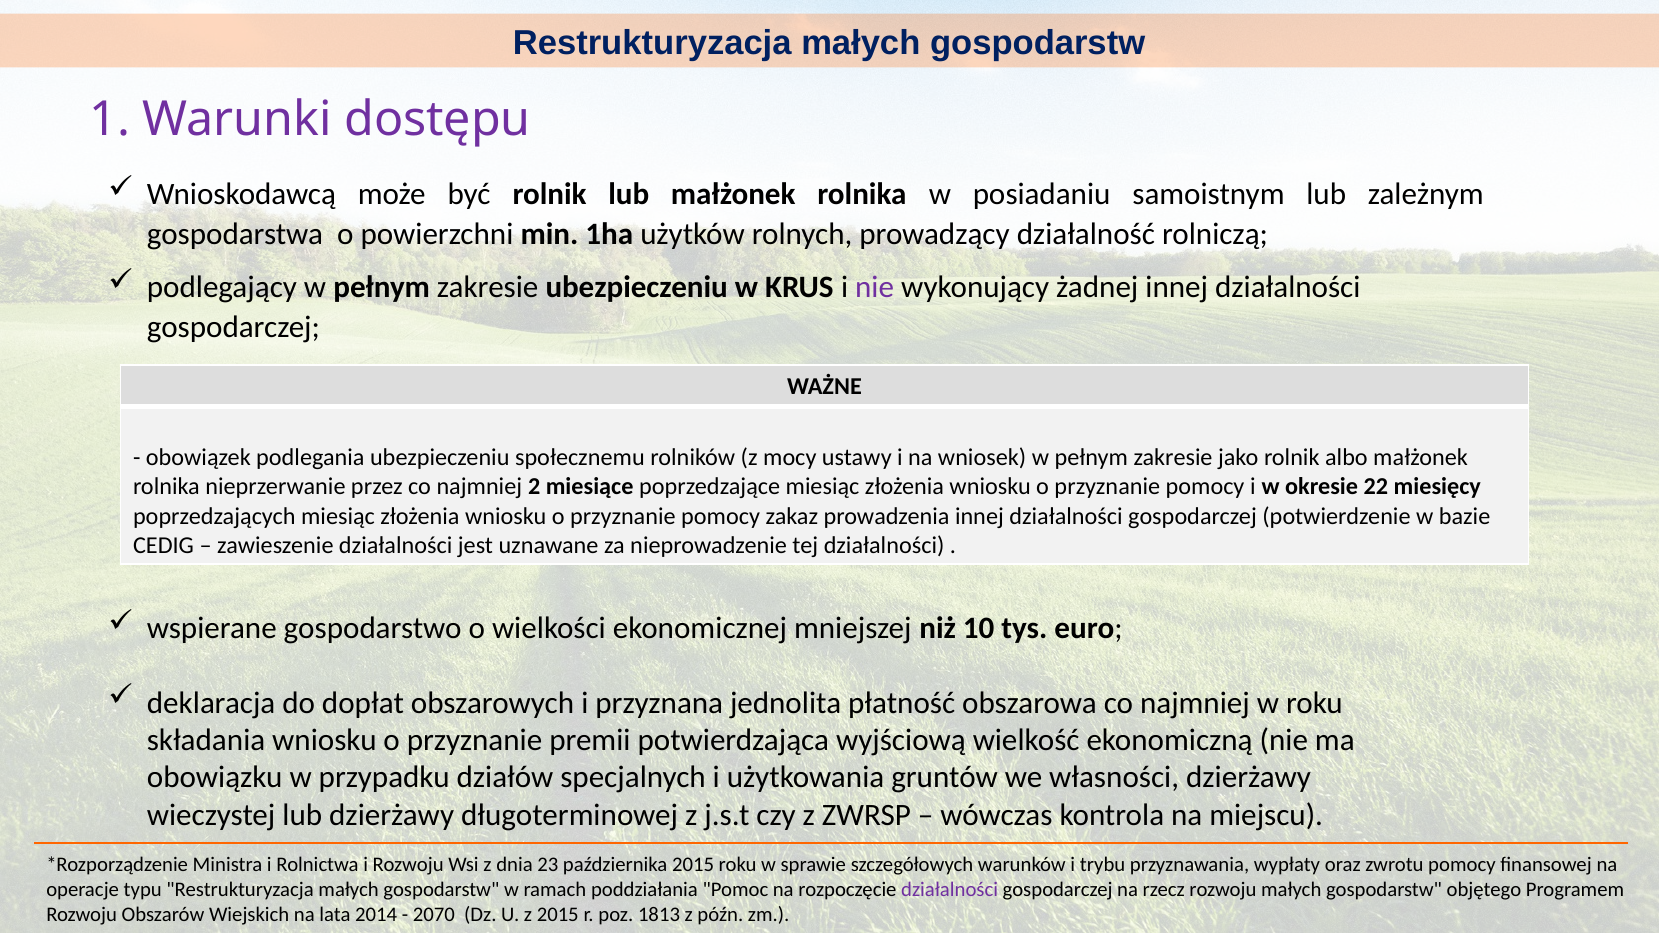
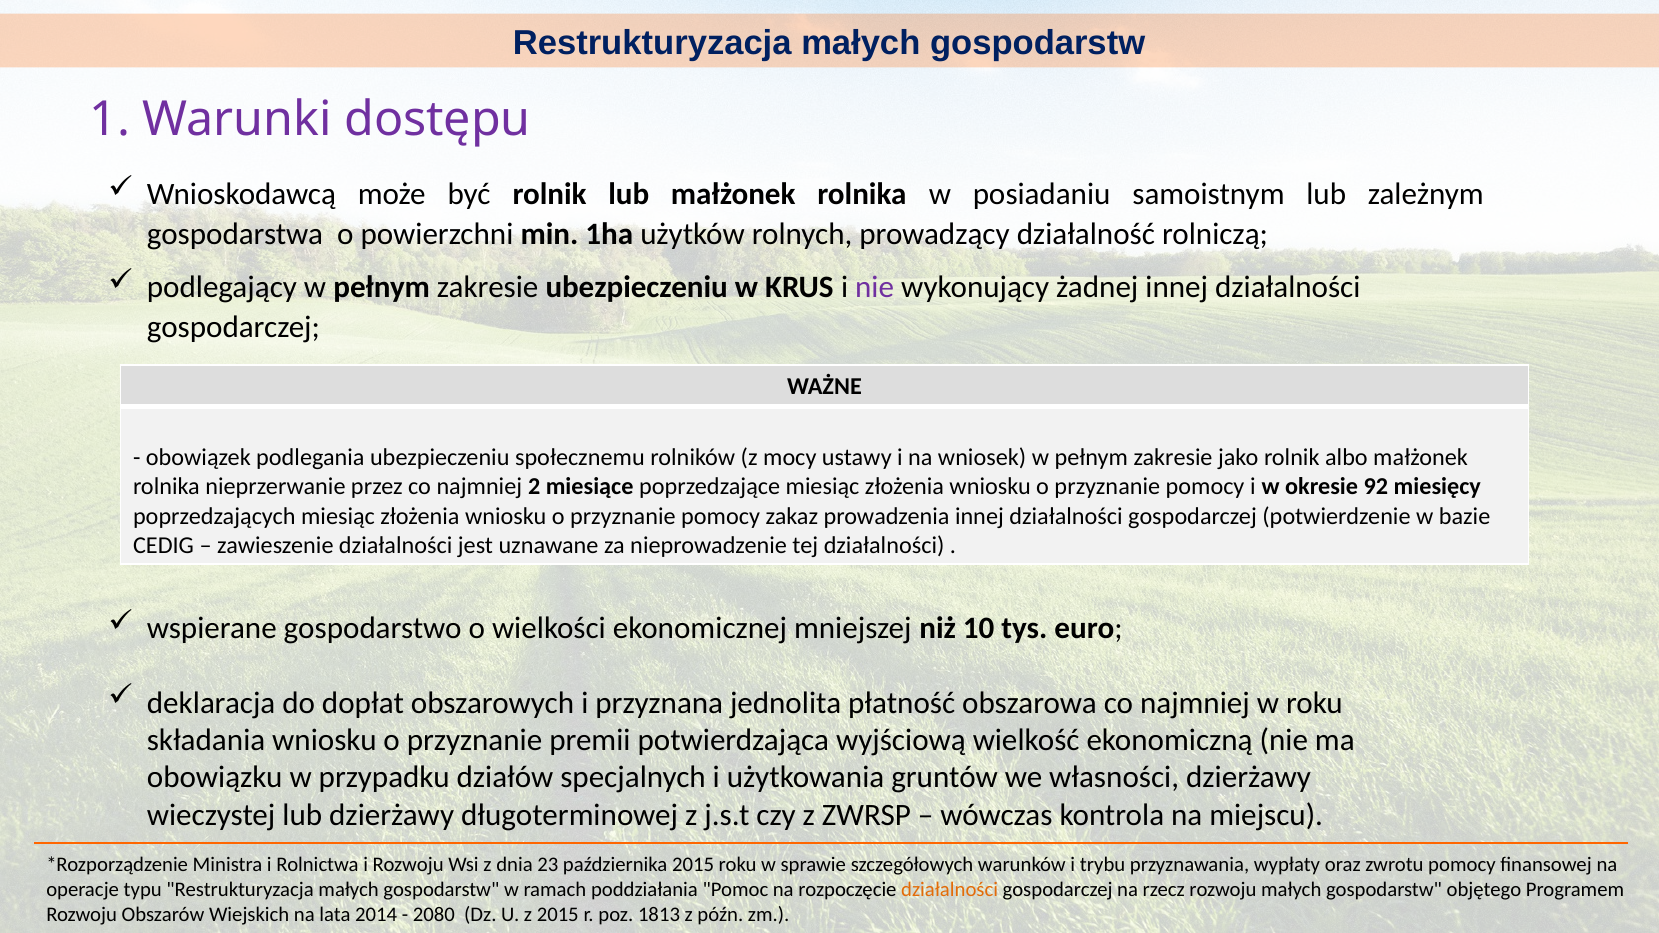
22: 22 -> 92
działalności at (950, 890) colour: purple -> orange
2070: 2070 -> 2080
